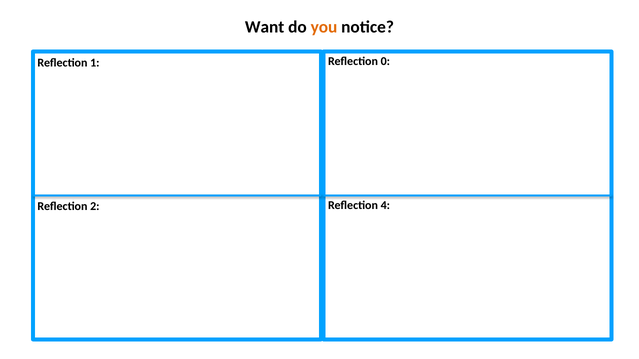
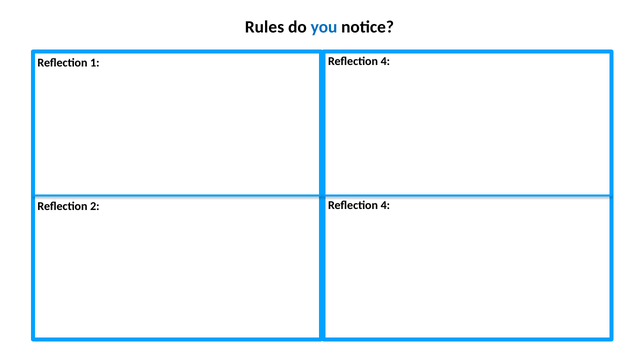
Want: Want -> Rules
you colour: orange -> blue
0 at (385, 62): 0 -> 4
